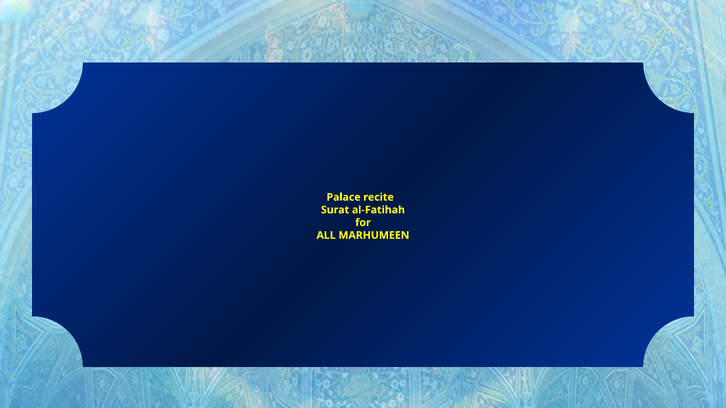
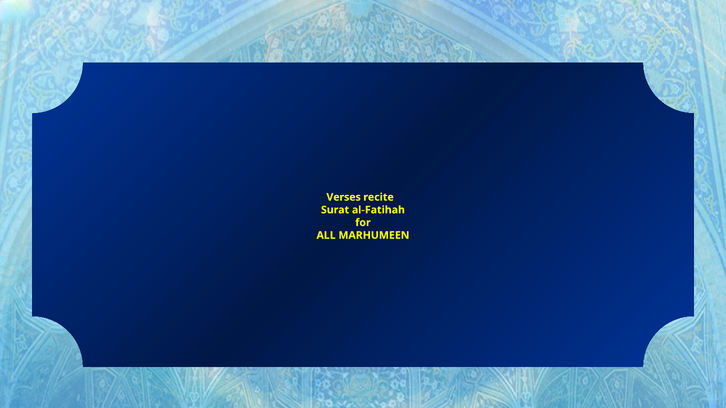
Palace: Palace -> Verses
